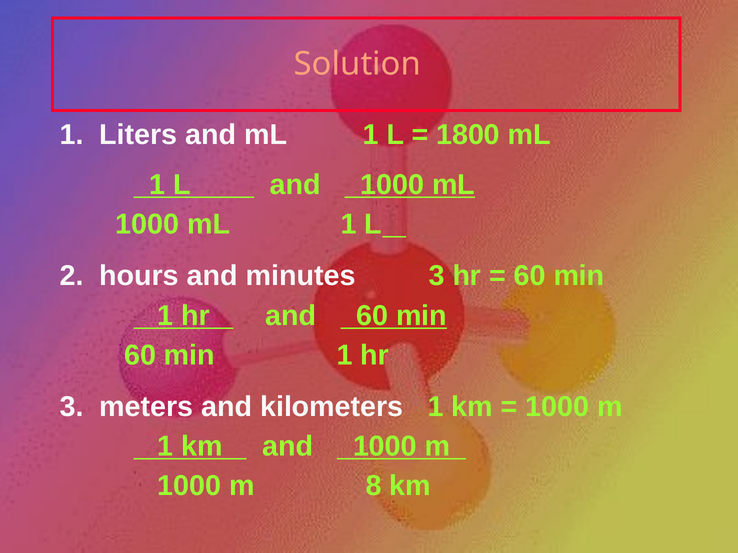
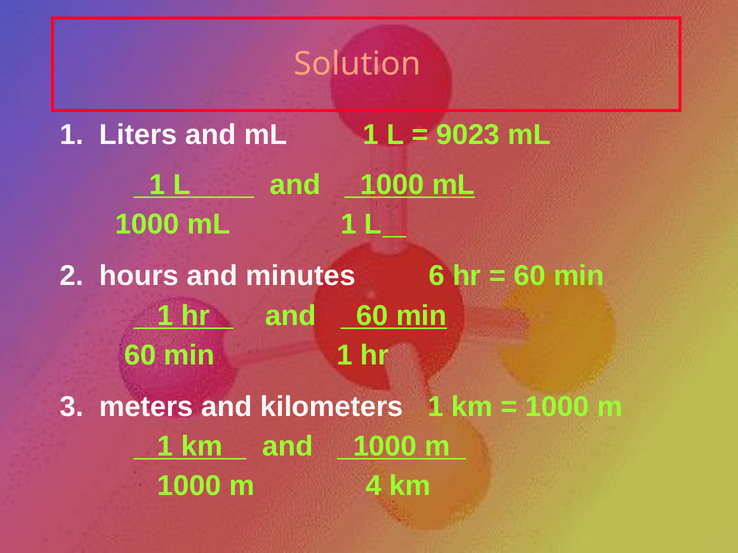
1800: 1800 -> 9023
minutes 3: 3 -> 6
8: 8 -> 4
